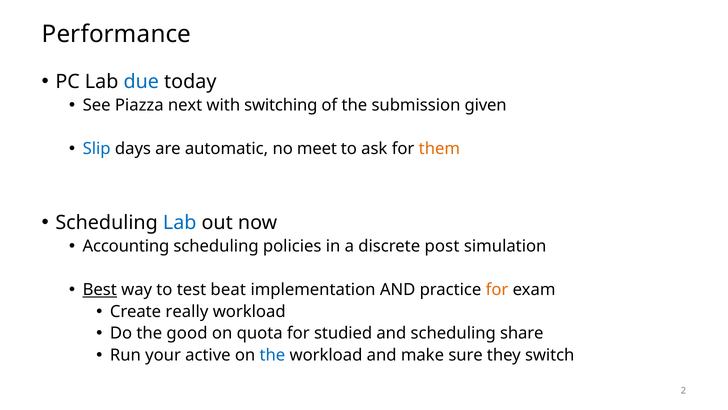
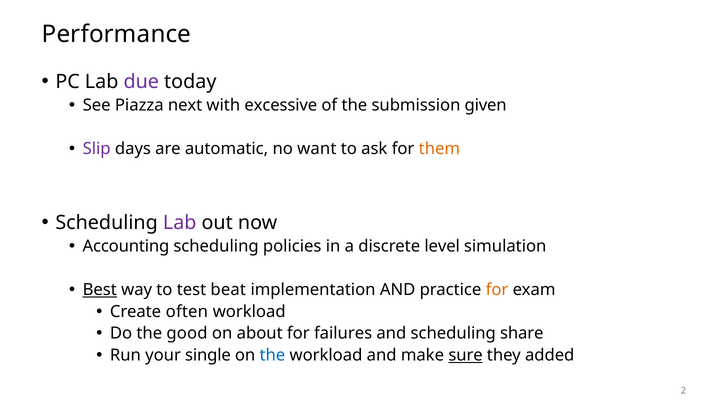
due colour: blue -> purple
switching: switching -> excessive
Slip colour: blue -> purple
meet: meet -> want
Lab at (180, 222) colour: blue -> purple
post: post -> level
really: really -> often
quota: quota -> about
studied: studied -> failures
active: active -> single
sure underline: none -> present
switch: switch -> added
